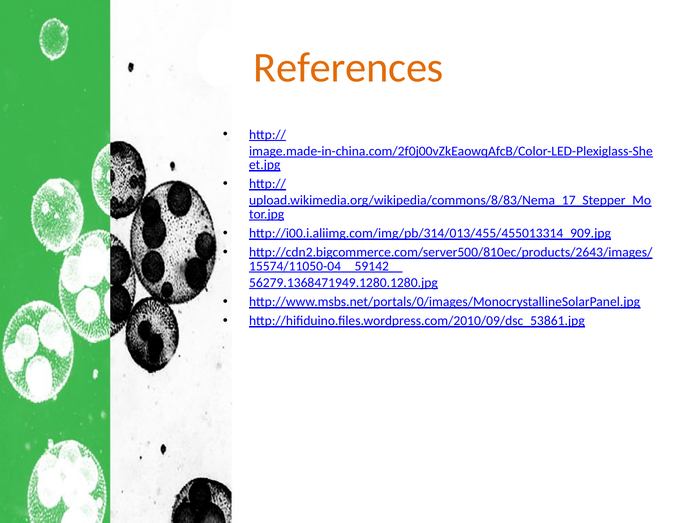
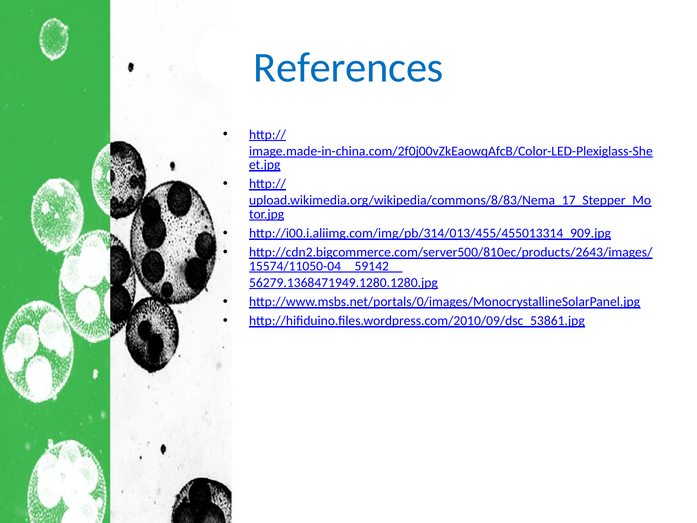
References colour: orange -> blue
